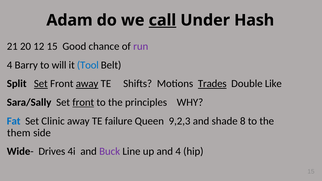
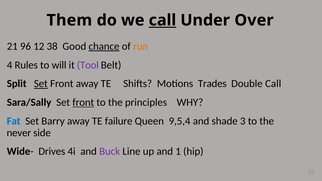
Adam: Adam -> Them
Hash: Hash -> Over
20: 20 -> 96
12 15: 15 -> 38
chance underline: none -> present
run colour: purple -> orange
Barry: Barry -> Rules
Tool colour: blue -> purple
away at (87, 84) underline: present -> none
Trades underline: present -> none
Double Like: Like -> Call
Clinic: Clinic -> Barry
9,2,3: 9,2,3 -> 9,5,4
shade 8: 8 -> 3
them: them -> never
and 4: 4 -> 1
